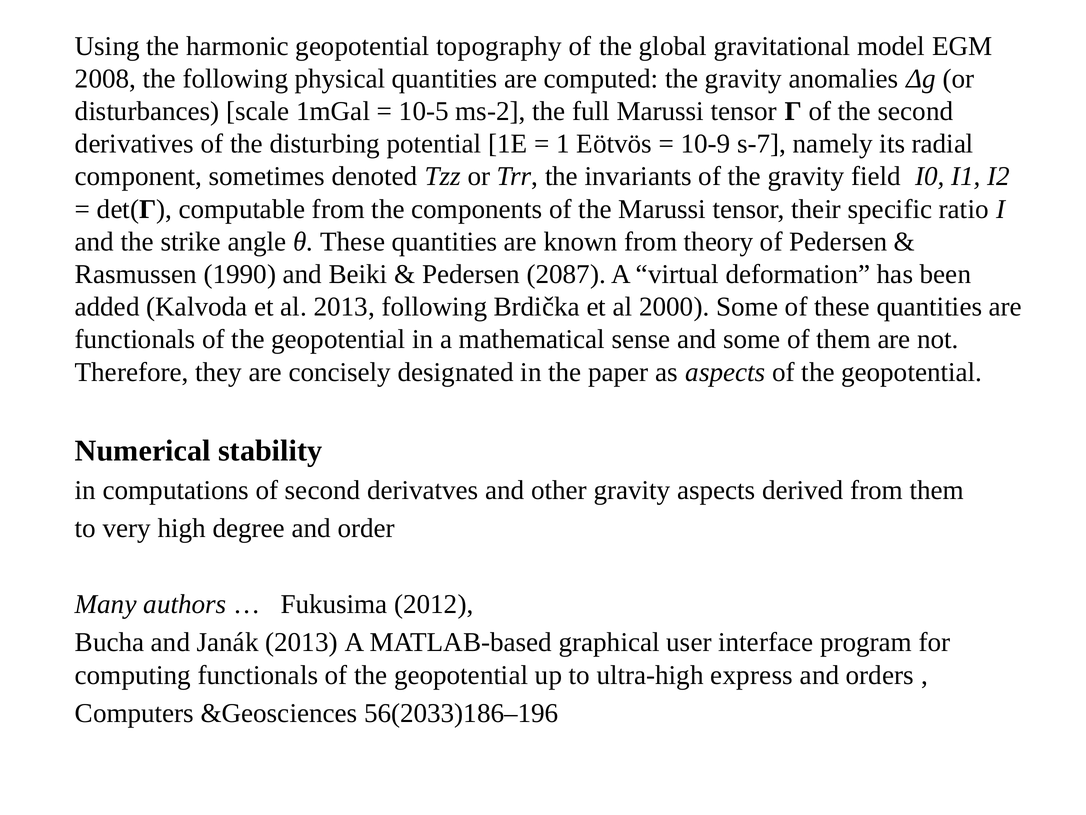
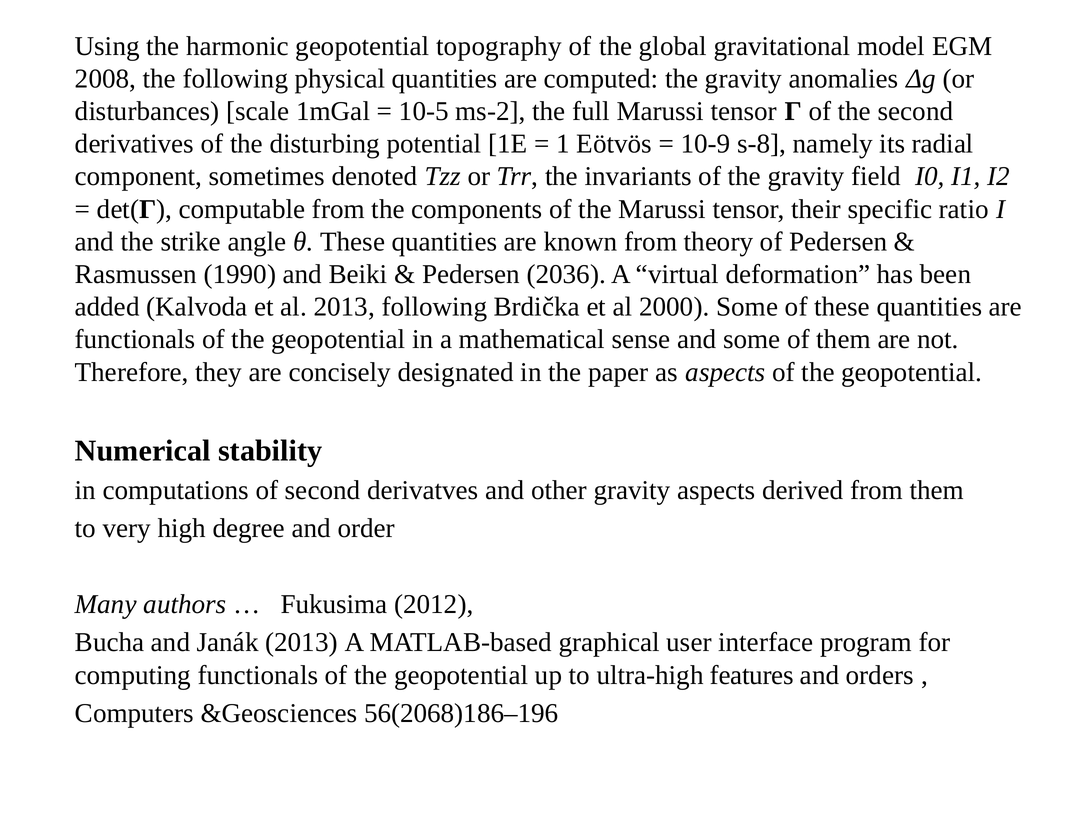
s-7: s-7 -> s-8
2087: 2087 -> 2036
express: express -> features
56(2033)186–196: 56(2033)186–196 -> 56(2068)186–196
